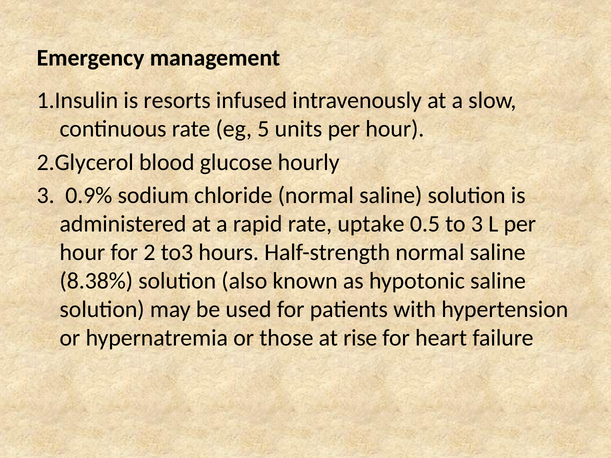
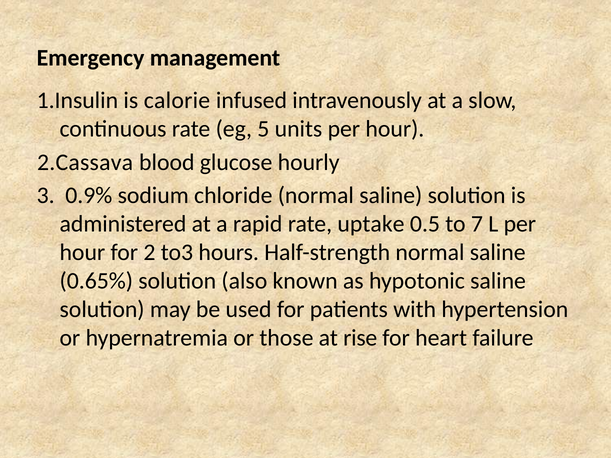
resorts: resorts -> calorie
2.Glycerol: 2.Glycerol -> 2.Cassava
to 3: 3 -> 7
8.38%: 8.38% -> 0.65%
